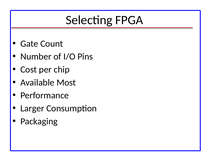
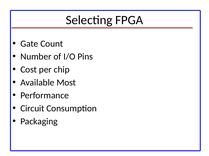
Larger: Larger -> Circuit
